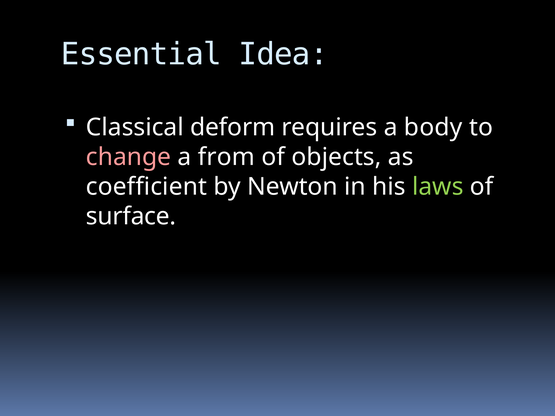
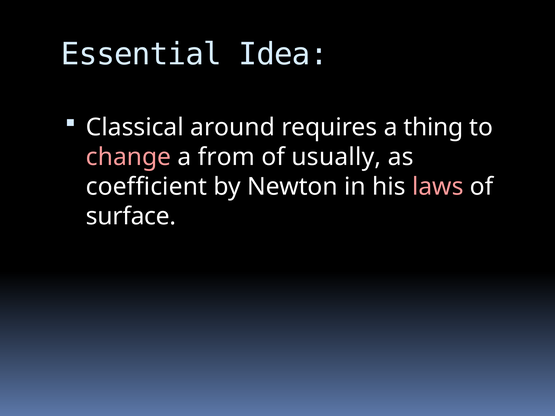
deform: deform -> around
body: body -> thing
objects: objects -> usually
laws colour: light green -> pink
